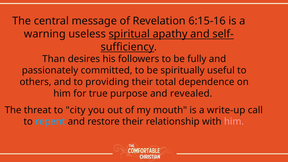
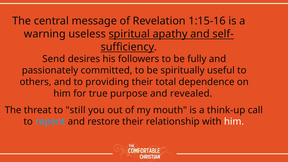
6:15-16: 6:15-16 -> 1:15-16
Than: Than -> Send
city: city -> still
write-up: write-up -> think-up
him at (234, 122) colour: pink -> white
